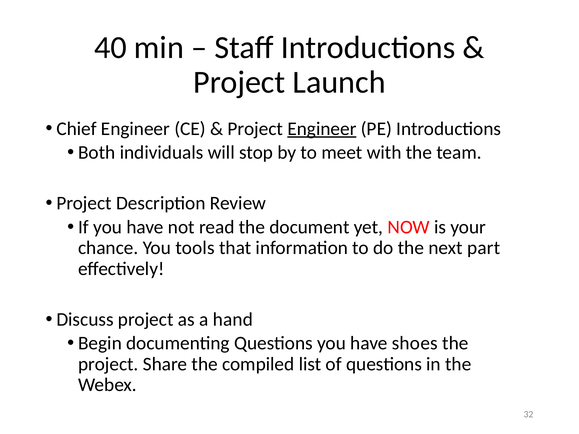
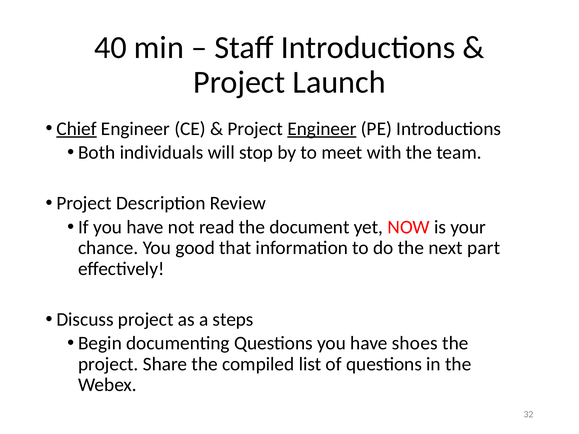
Chief underline: none -> present
tools: tools -> good
hand: hand -> steps
